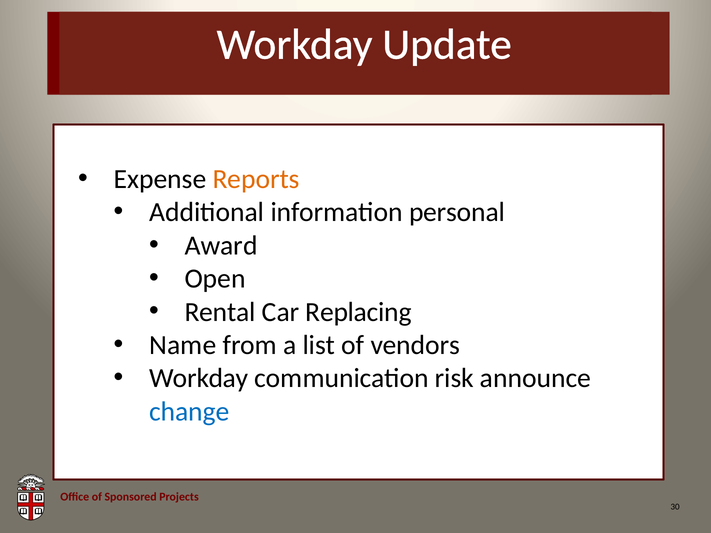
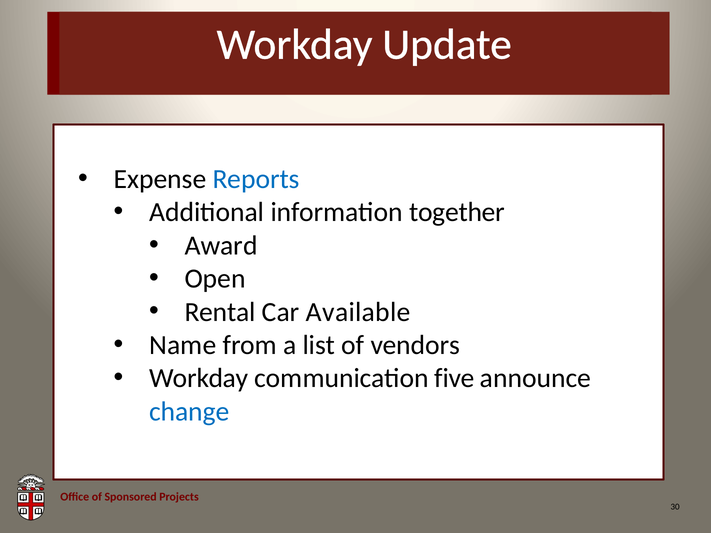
Reports colour: orange -> blue
personal: personal -> together
Replacing: Replacing -> Available
risk: risk -> five
